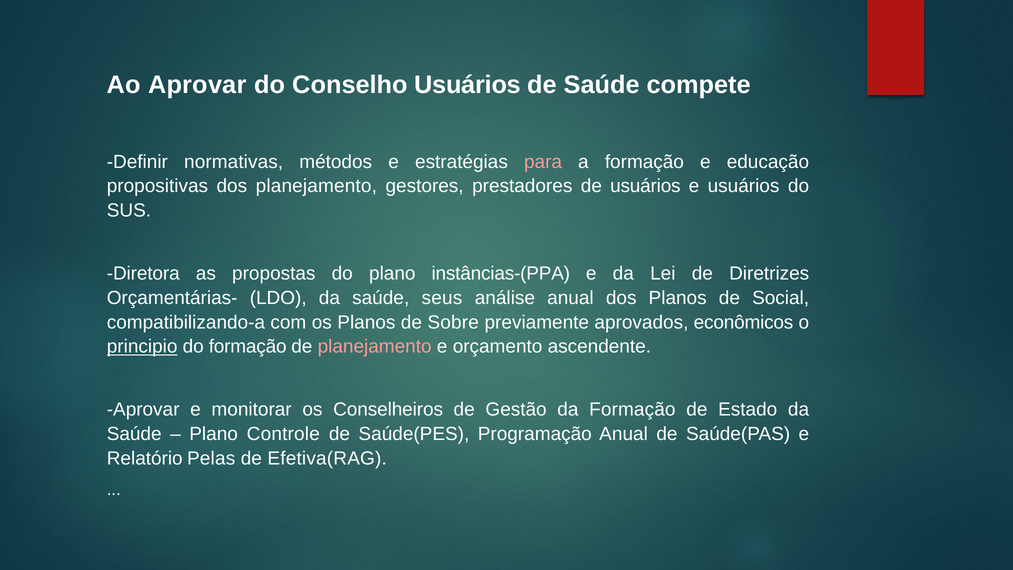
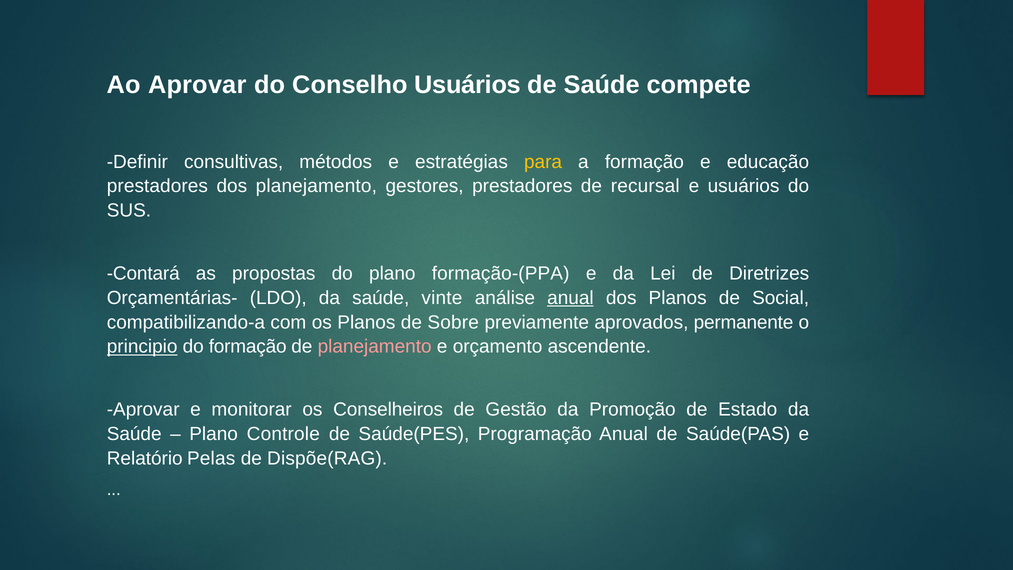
normativas: normativas -> consultivas
para colour: pink -> yellow
propositivas at (157, 186): propositivas -> prestadores
de usuários: usuários -> recursal
Diretora: Diretora -> Contará
instâncias-(PPA: instâncias-(PPA -> formação-(PPA
seus: seus -> vinte
anual at (570, 298) underline: none -> present
econômicos: econômicos -> permanente
da Formação: Formação -> Promoção
Efetiva(RAG: Efetiva(RAG -> Dispõe(RAG
